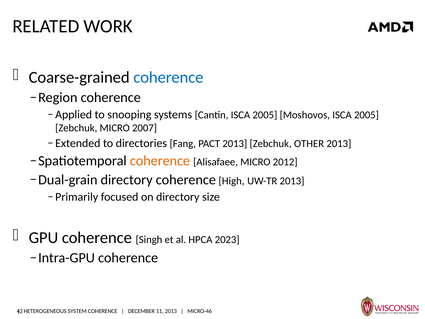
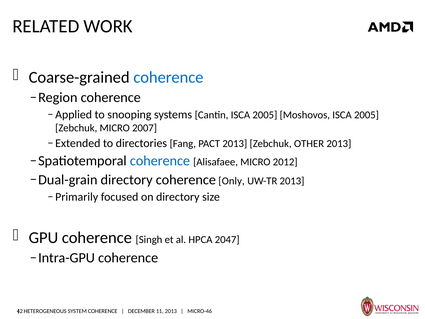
coherence at (160, 161) colour: orange -> blue
High: High -> Only
2023: 2023 -> 2047
